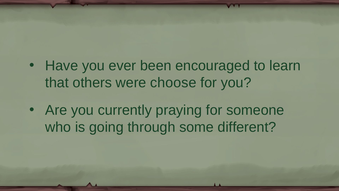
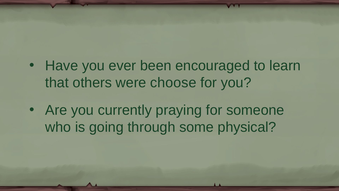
different: different -> physical
